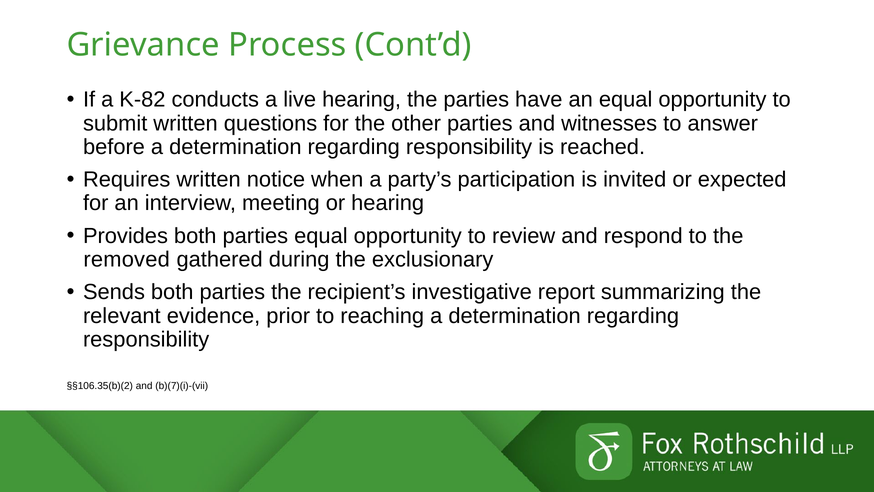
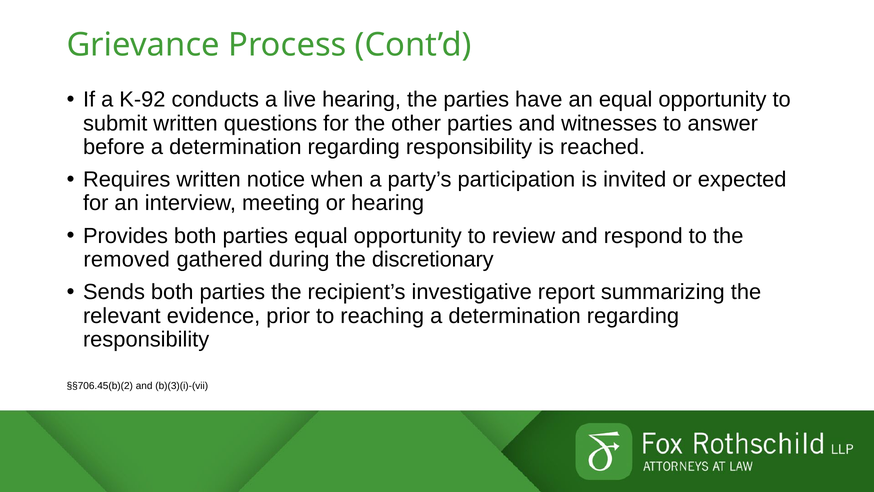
K-82: K-82 -> K-92
exclusionary: exclusionary -> discretionary
§§106.35(b)(2: §§106.35(b)(2 -> §§706.45(b)(2
b)(7)(i)-(vii: b)(7)(i)-(vii -> b)(3)(i)-(vii
